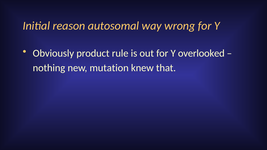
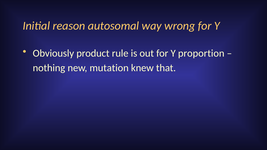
overlooked: overlooked -> proportion
